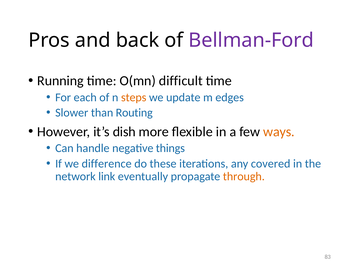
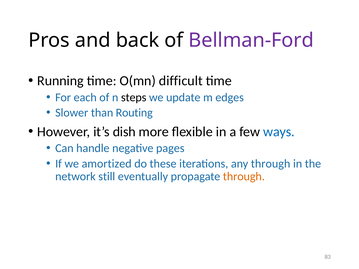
steps colour: orange -> black
ways colour: orange -> blue
things: things -> pages
difference: difference -> amortized
any covered: covered -> through
link: link -> still
